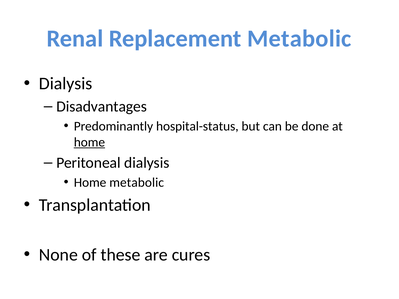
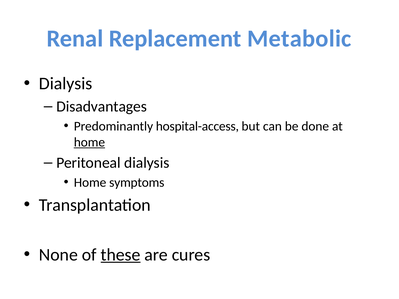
hospital-status: hospital-status -> hospital-access
Home metabolic: metabolic -> symptoms
these underline: none -> present
